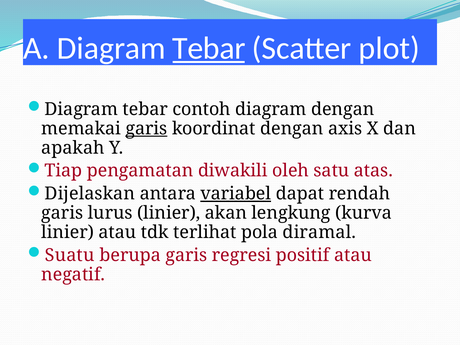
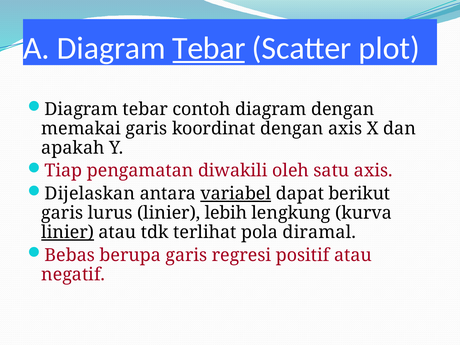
garis at (146, 129) underline: present -> none
satu atas: atas -> axis
rendah: rendah -> berikut
akan: akan -> lebih
linier at (68, 232) underline: none -> present
Suatu: Suatu -> Bebas
